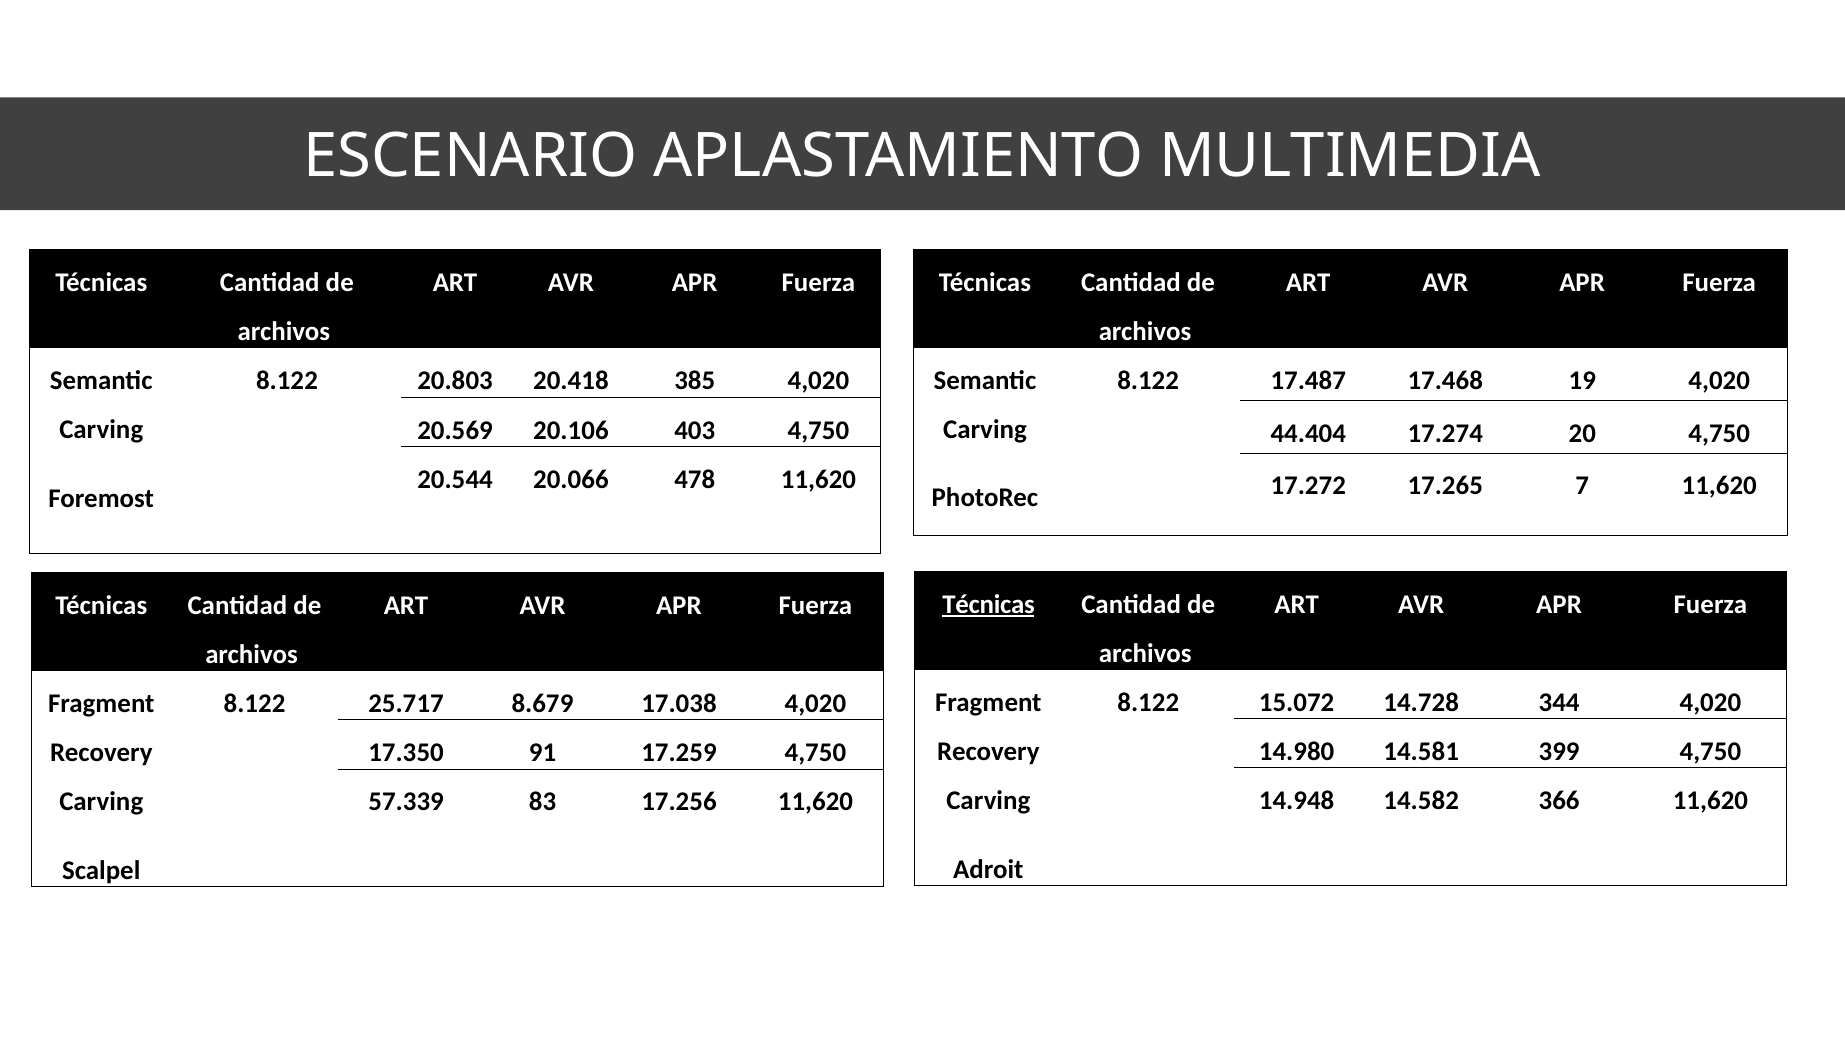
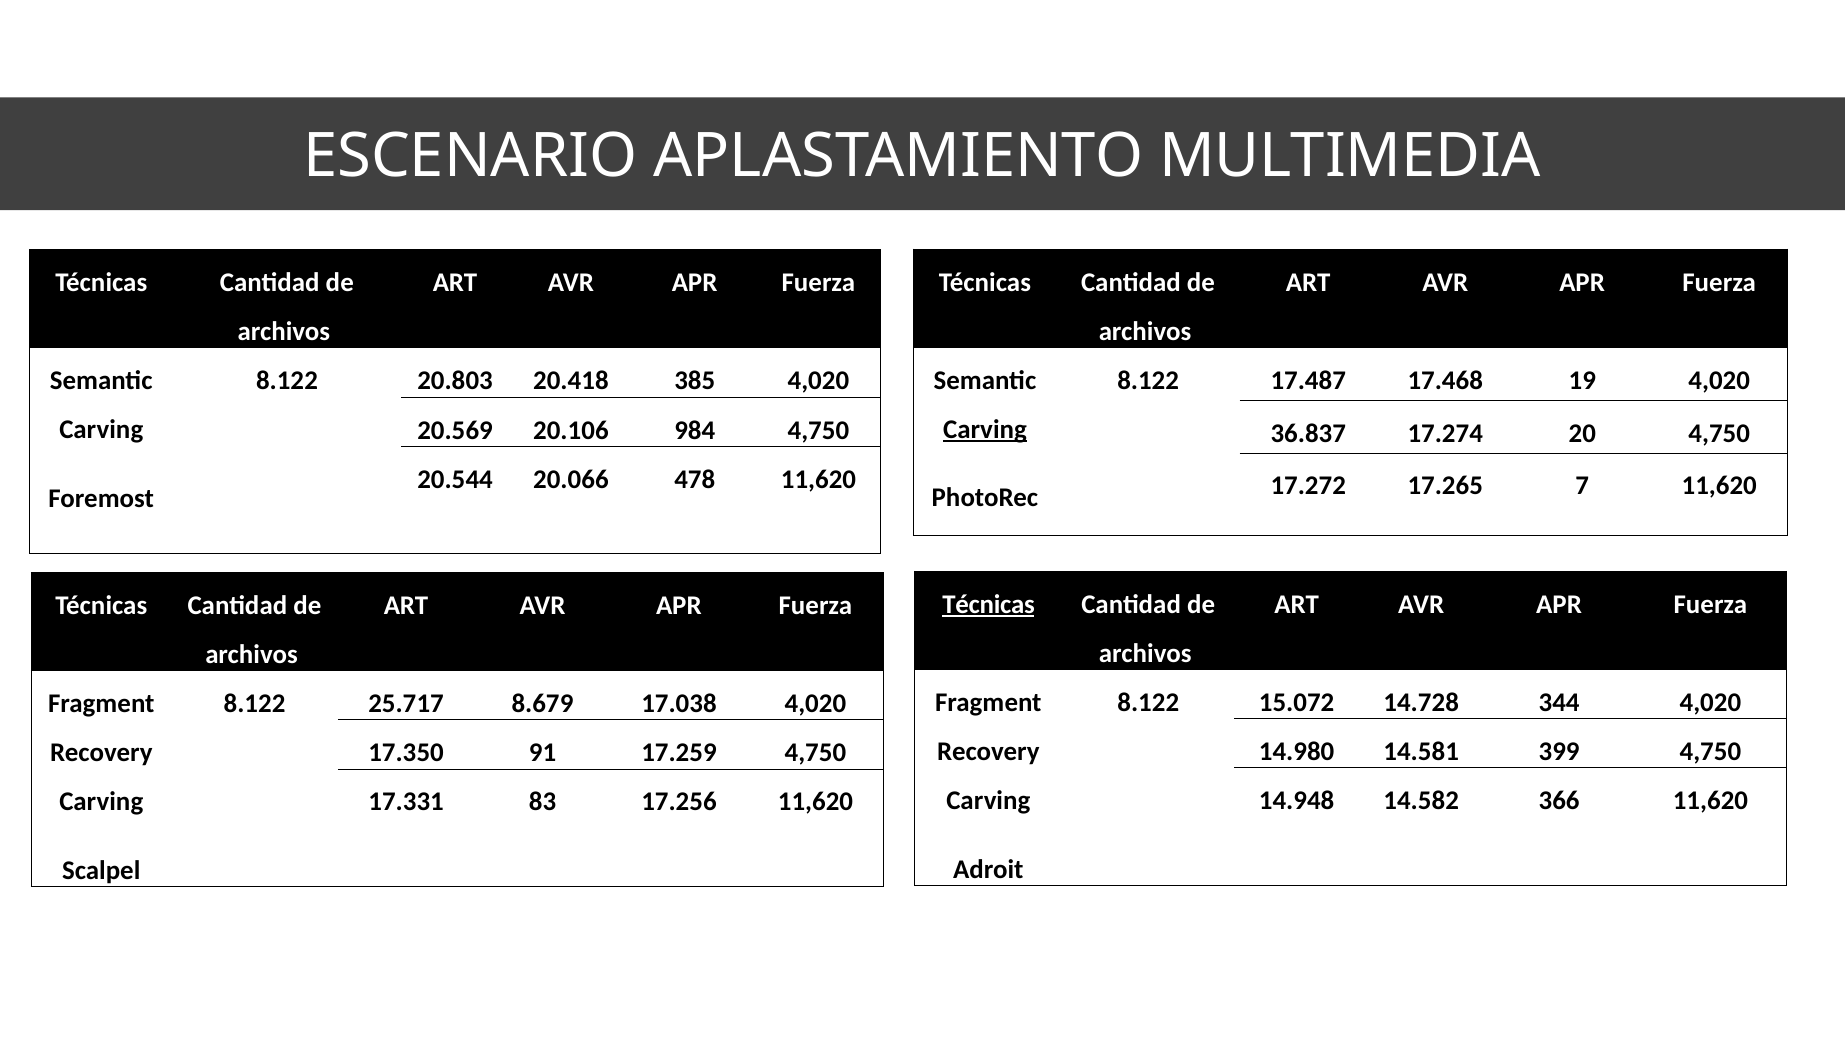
Carving at (985, 429) underline: none -> present
403: 403 -> 984
44.404: 44.404 -> 36.837
57.339: 57.339 -> 17.331
